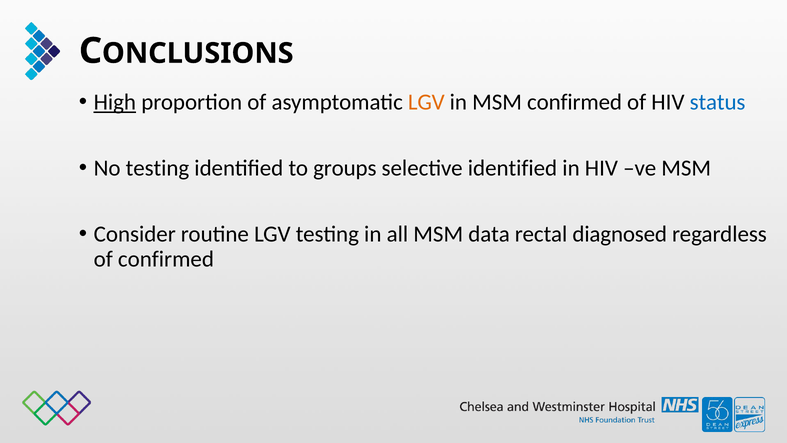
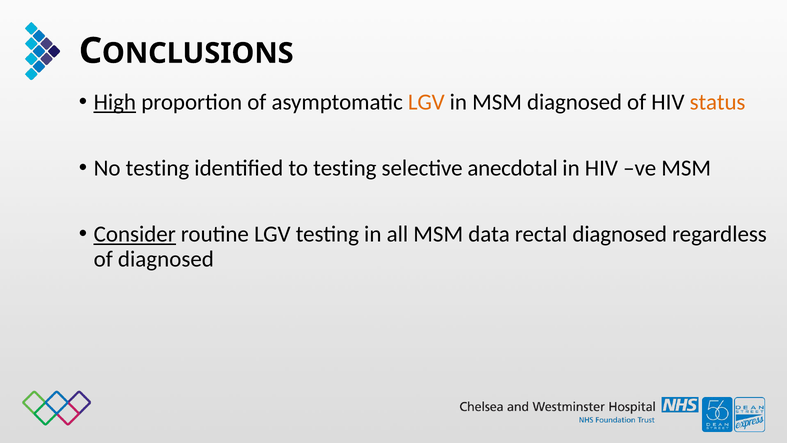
MSM confirmed: confirmed -> diagnosed
status colour: blue -> orange
to groups: groups -> testing
selective identified: identified -> anecdotal
Consider underline: none -> present
of confirmed: confirmed -> diagnosed
